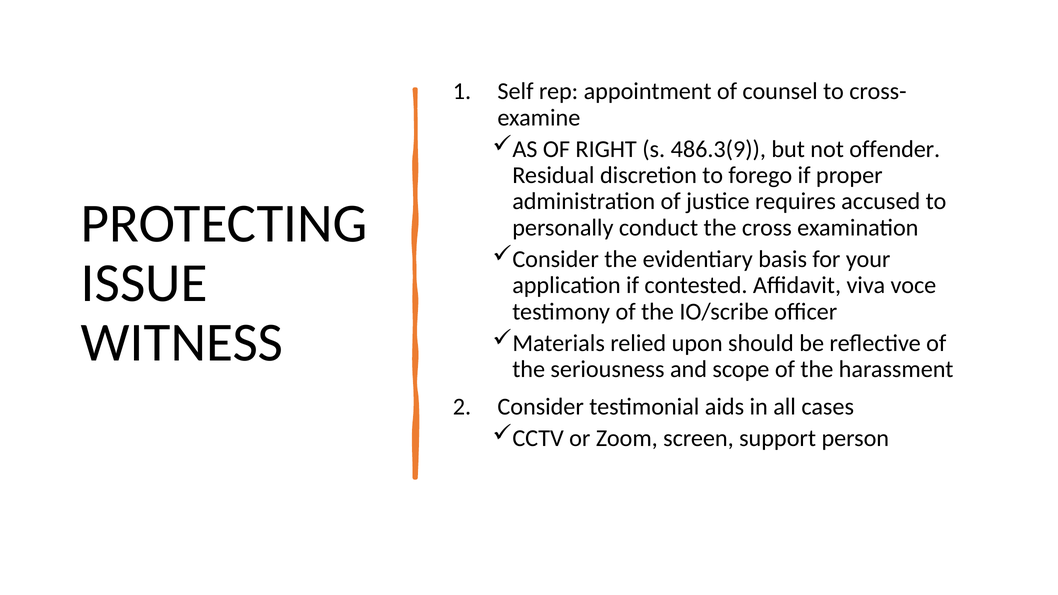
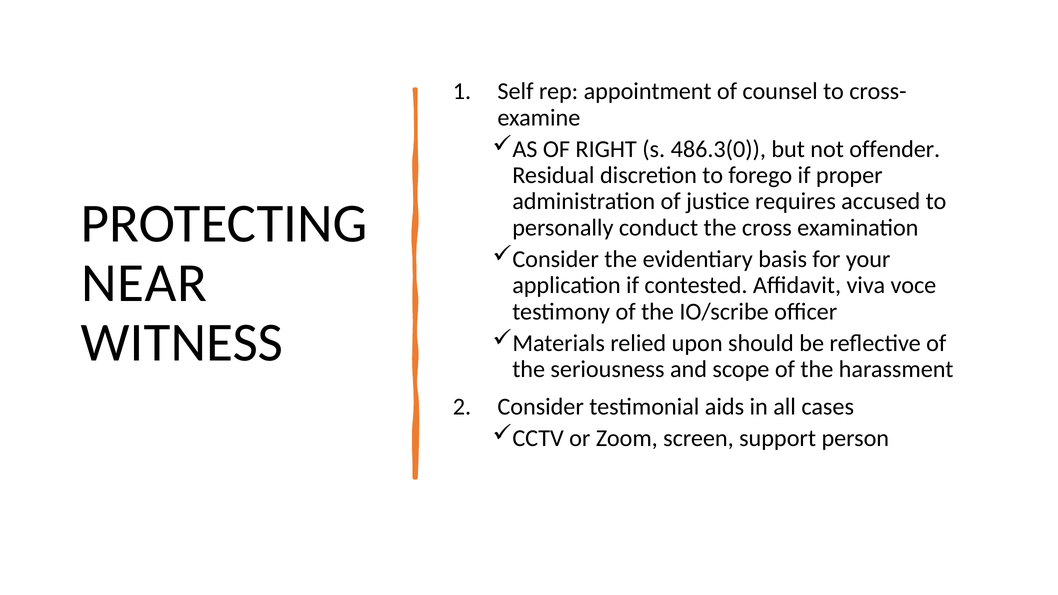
486.3(9: 486.3(9 -> 486.3(0
ISSUE: ISSUE -> NEAR
